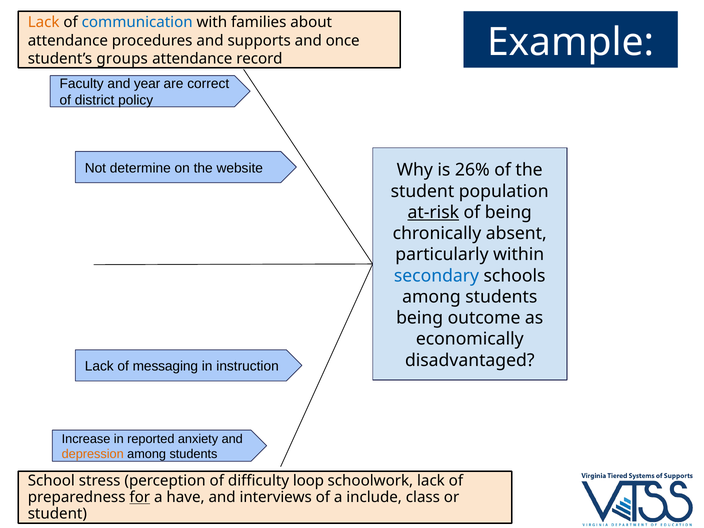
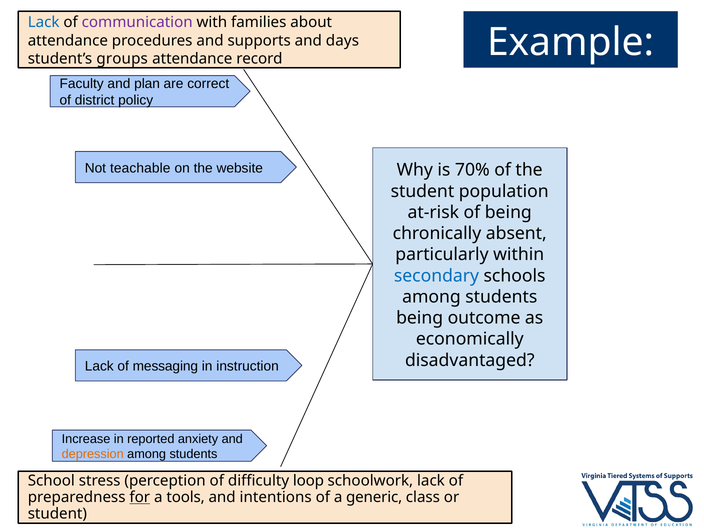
Lack at (44, 22) colour: orange -> blue
communication colour: blue -> purple
once: once -> days
year: year -> plan
determine: determine -> teachable
26%: 26% -> 70%
at-risk underline: present -> none
have: have -> tools
interviews: interviews -> intentions
include: include -> generic
